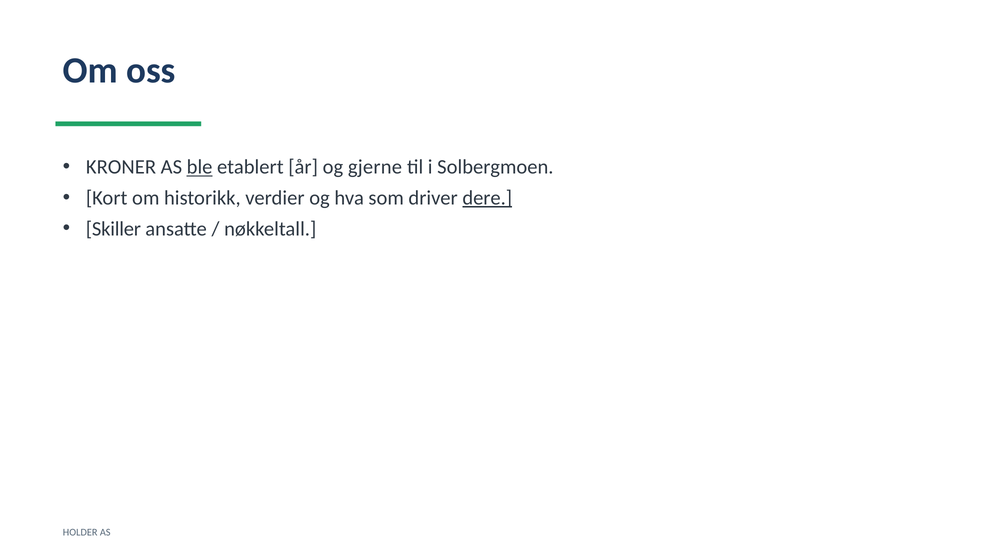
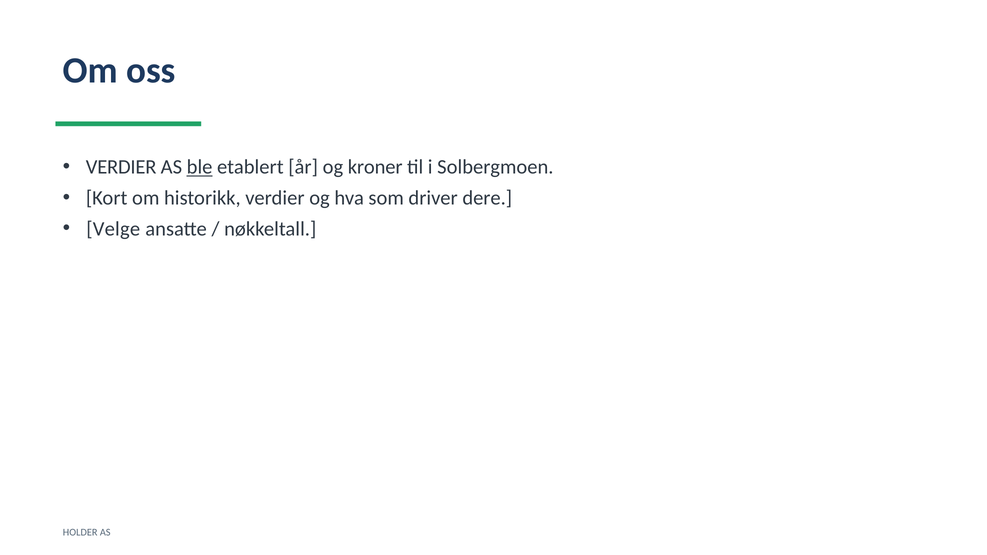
KRONER at (121, 167): KRONER -> VERDIER
gjerne: gjerne -> kroner
dere underline: present -> none
Skiller: Skiller -> Velge
